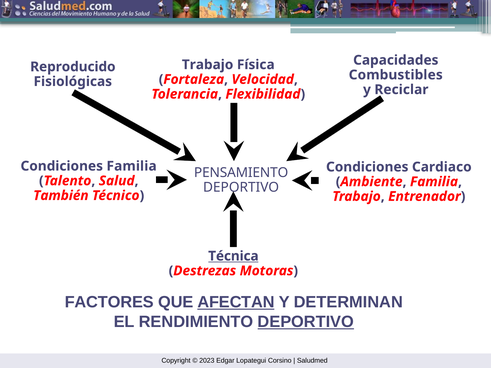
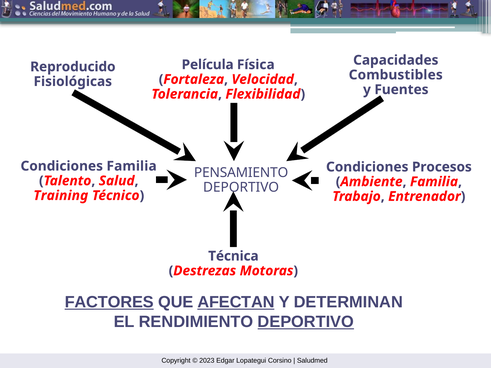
Trabajo at (208, 65): Trabajo -> Película
Reciclar: Reciclar -> Fuentes
Cardiaco: Cardiaco -> Procesos
También: También -> Training
Técnica underline: present -> none
FACTORES underline: none -> present
